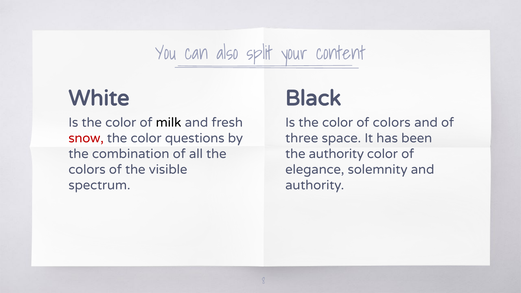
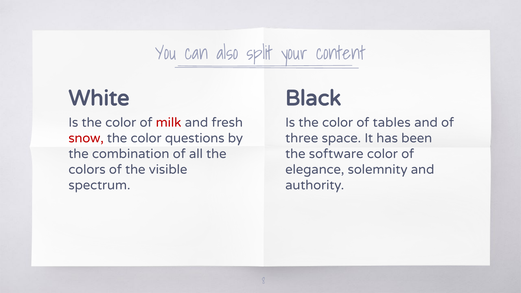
milk colour: black -> red
of colors: colors -> tables
the authority: authority -> software
